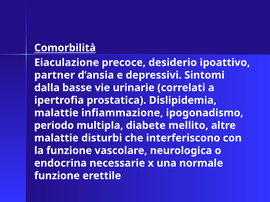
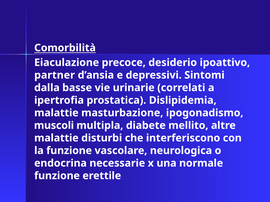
infiammazione: infiammazione -> masturbazione
periodo: periodo -> muscoli
